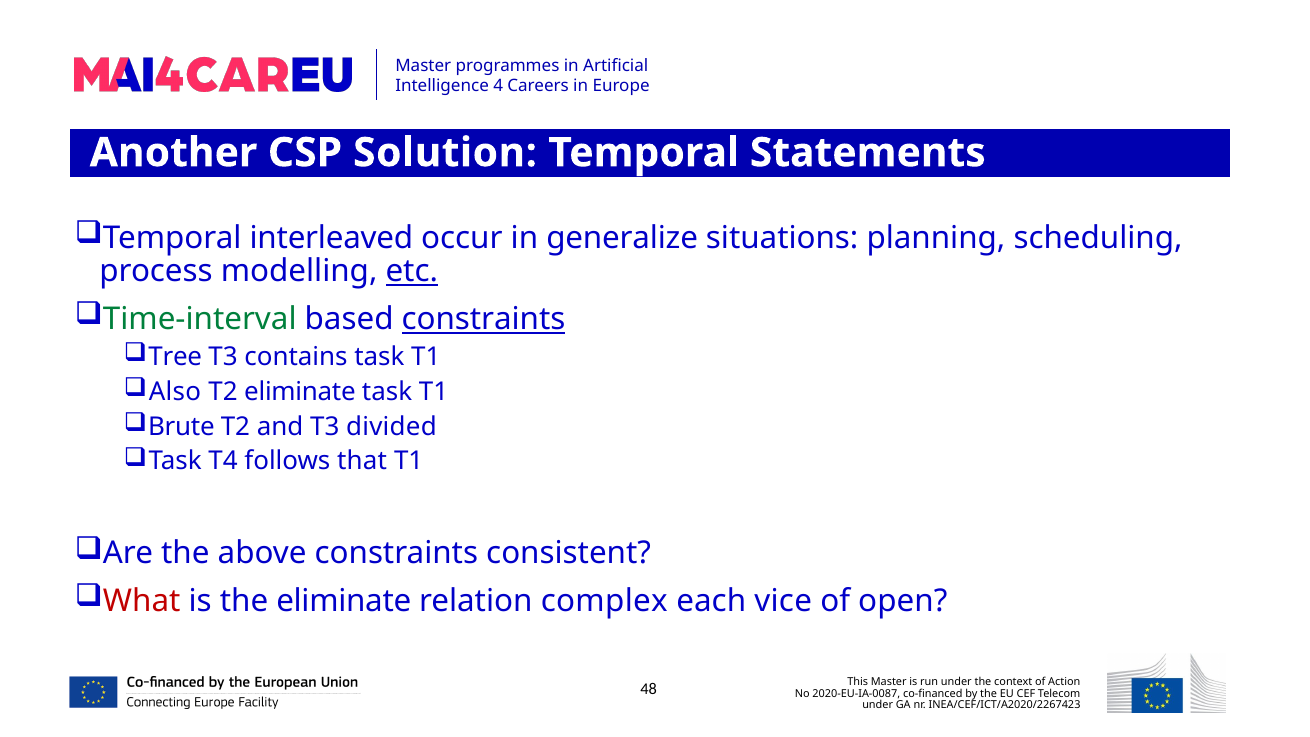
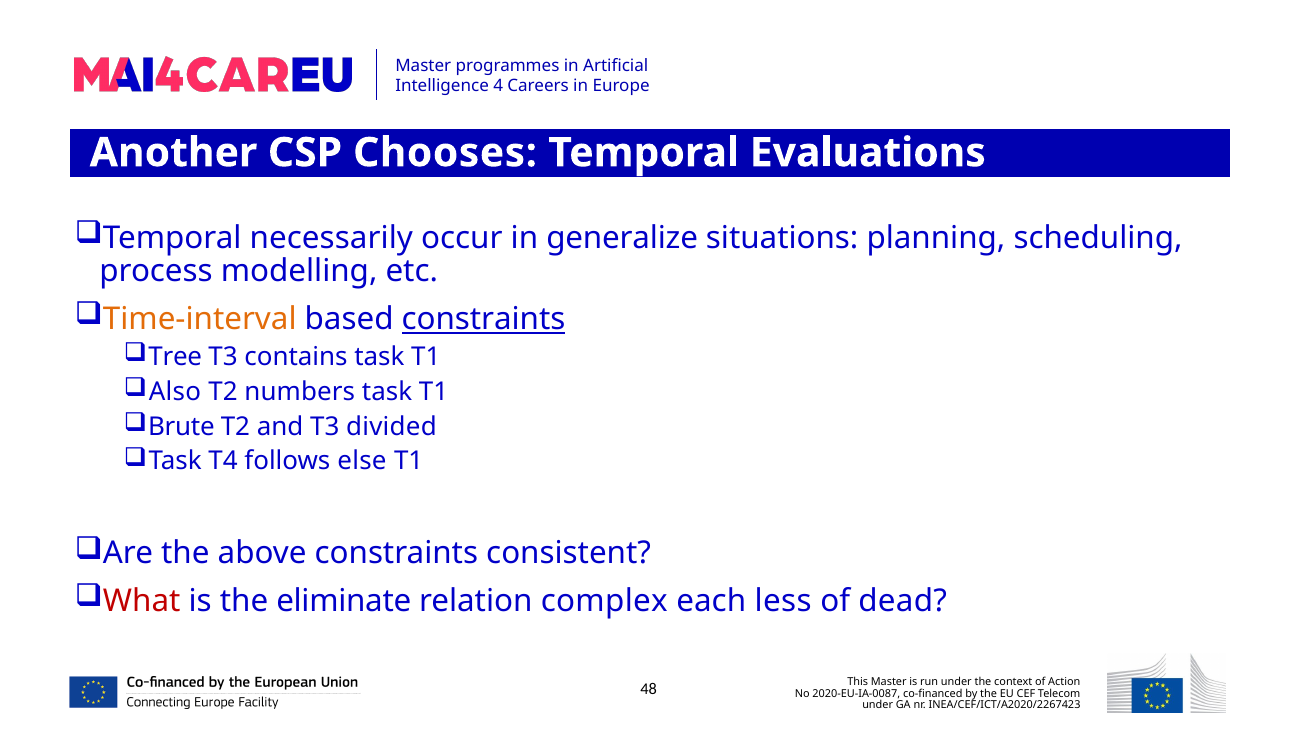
Solution: Solution -> Chooses
Statements: Statements -> Evaluations
interleaved: interleaved -> necessarily
etc underline: present -> none
Time-interval colour: green -> orange
T2 eliminate: eliminate -> numbers
that: that -> else
vice: vice -> less
open: open -> dead
